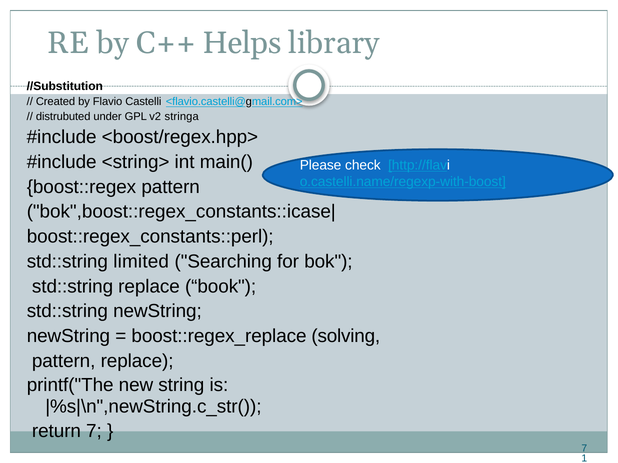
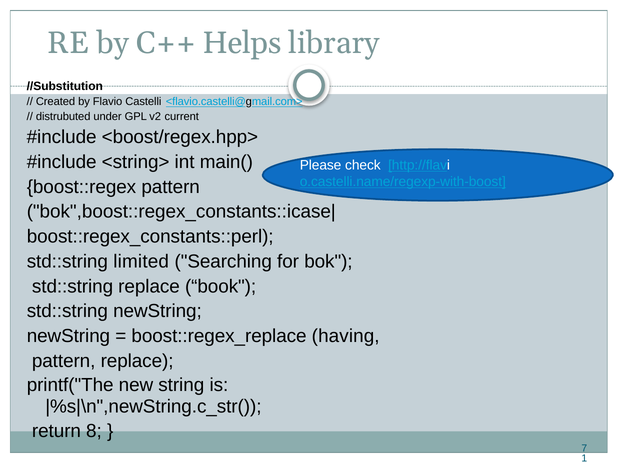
stringa: stringa -> current
solving: solving -> having
return 7: 7 -> 8
